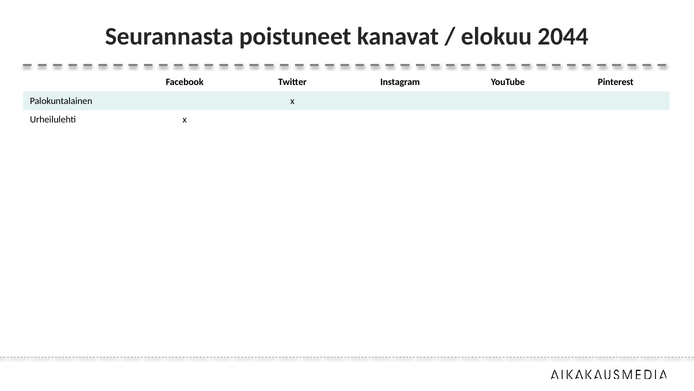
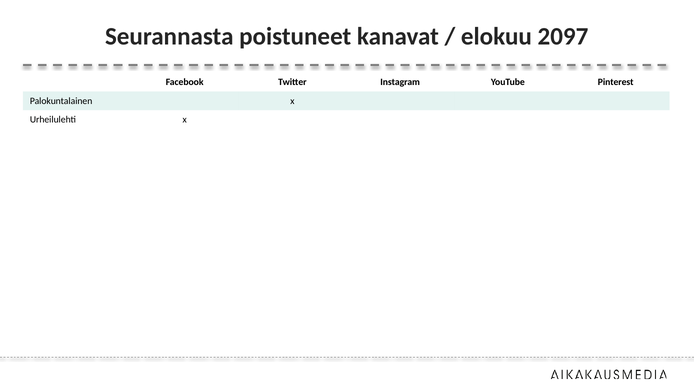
2044: 2044 -> 2097
